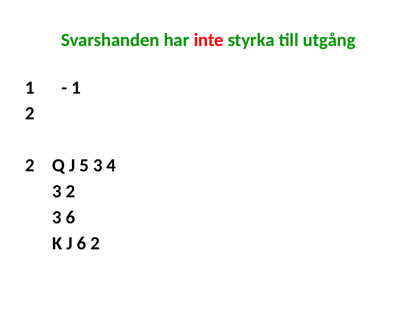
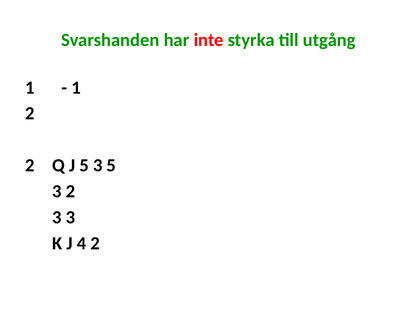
3 4: 4 -> 5
6 at (70, 217): 6 -> 3
J 6: 6 -> 4
